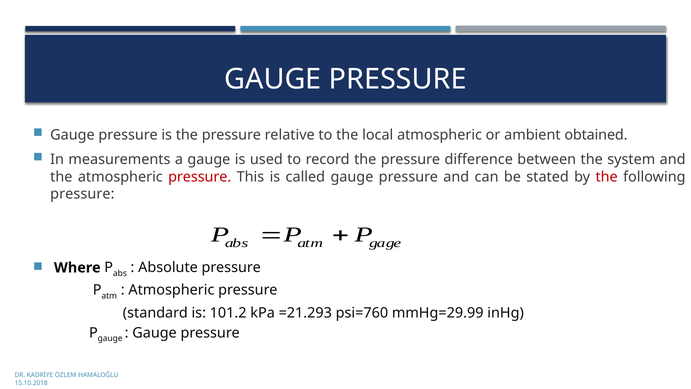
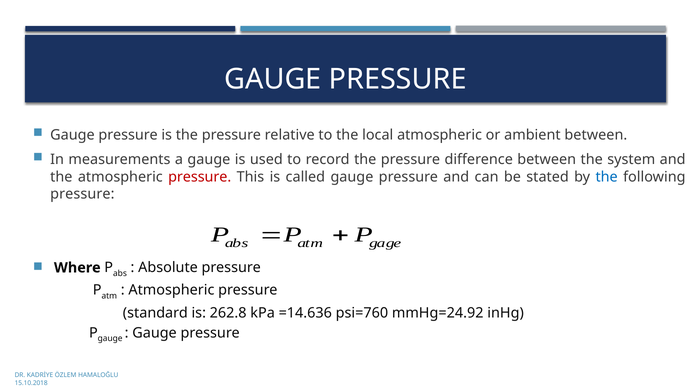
ambient obtained: obtained -> between
the at (607, 177) colour: red -> blue
101.2: 101.2 -> 262.8
=21.293: =21.293 -> =14.636
mmHg=29.99: mmHg=29.99 -> mmHg=24.92
